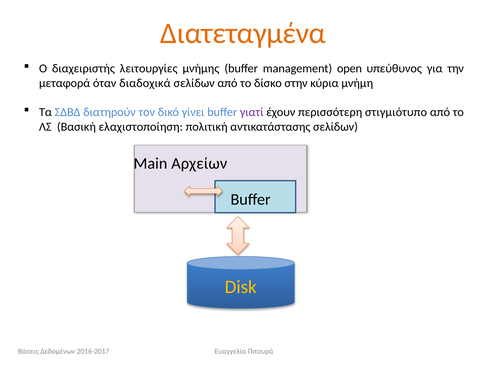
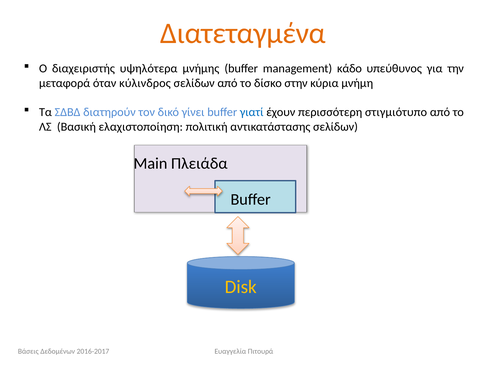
λειτουργίες: λειτουργίες -> υψηλότερα
open: open -> κάδο
διαδοχικά: διαδοχικά -> κύλινδρος
γιατί colour: purple -> blue
Αρχείων: Αρχείων -> Πλειάδα
